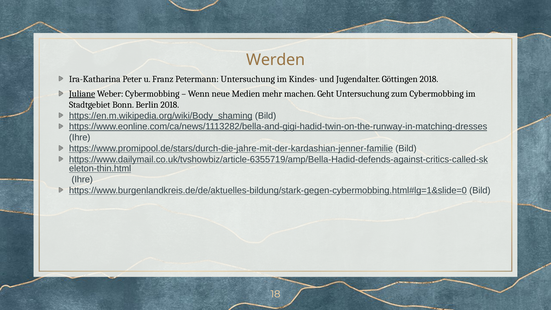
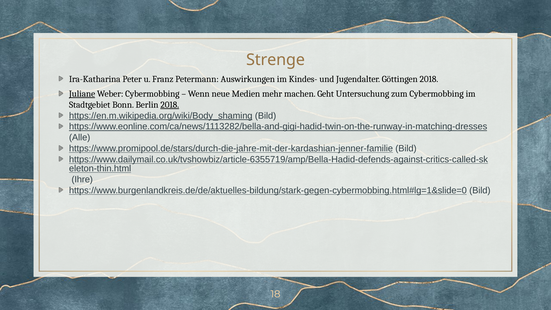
Werden: Werden -> Strenge
Petermann Untersuchung: Untersuchung -> Auswirkungen
2018 at (170, 105) underline: none -> present
Ihre at (80, 138): Ihre -> Alle
